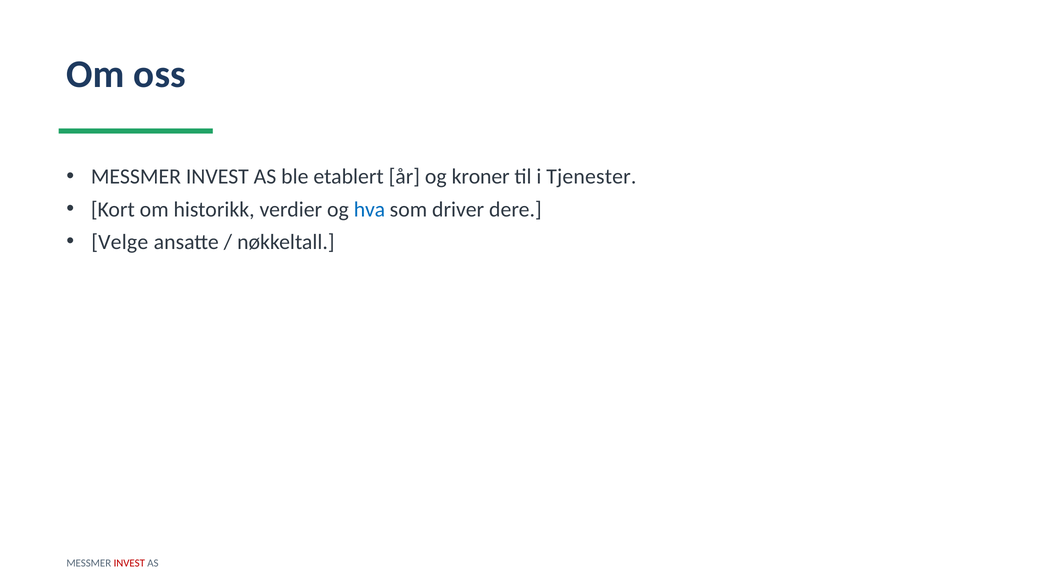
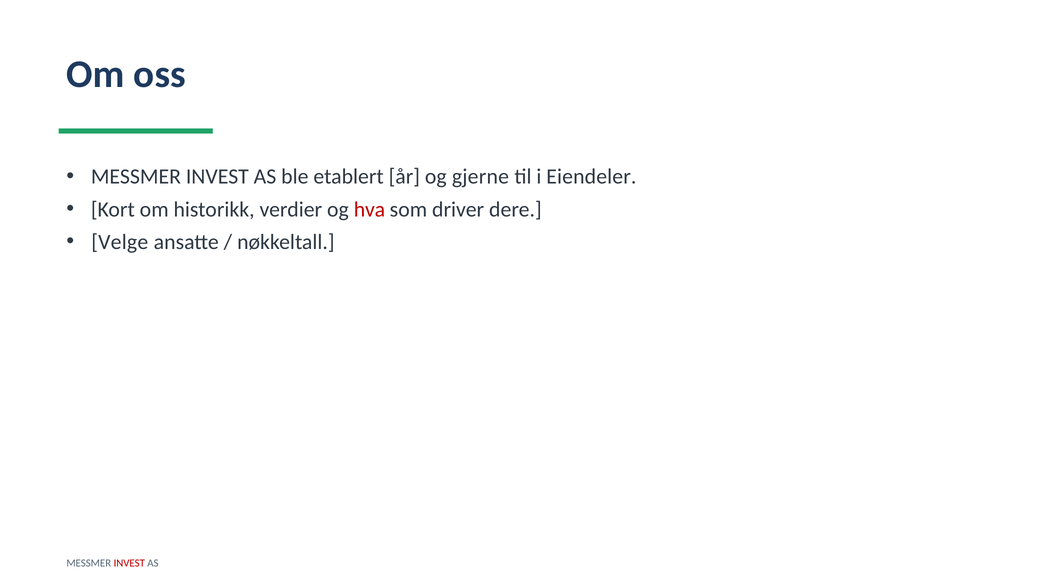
kroner: kroner -> gjerne
Tjenester: Tjenester -> Eiendeler
hva colour: blue -> red
